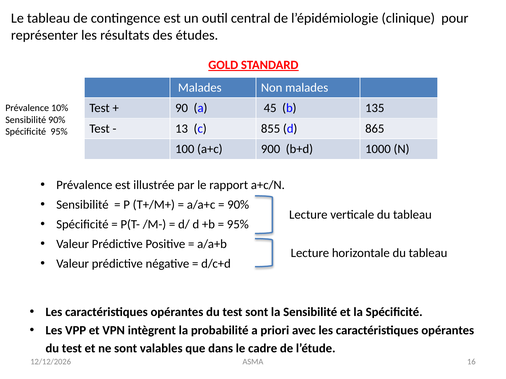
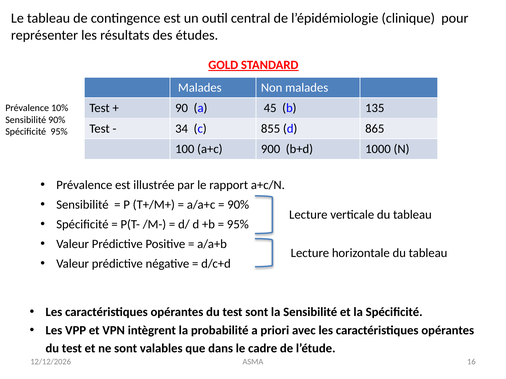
13: 13 -> 34
